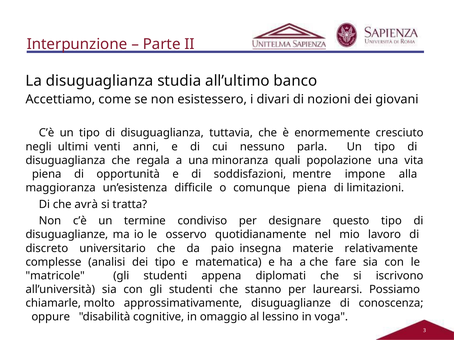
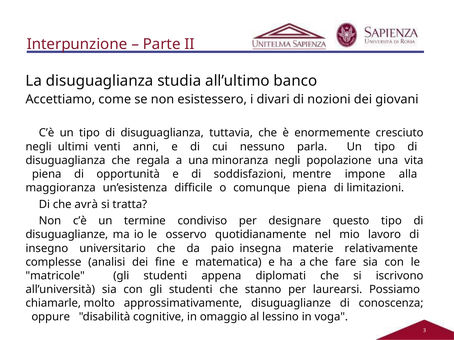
minoranza quali: quali -> negli
discreto: discreto -> insegno
dei tipo: tipo -> fine
